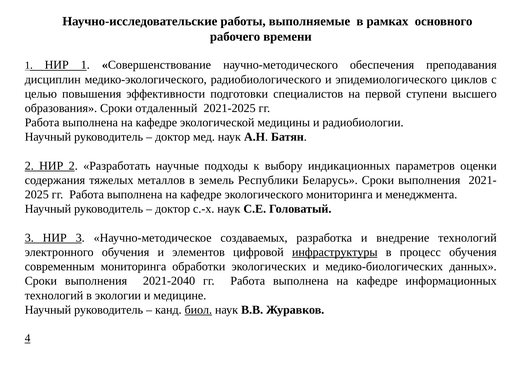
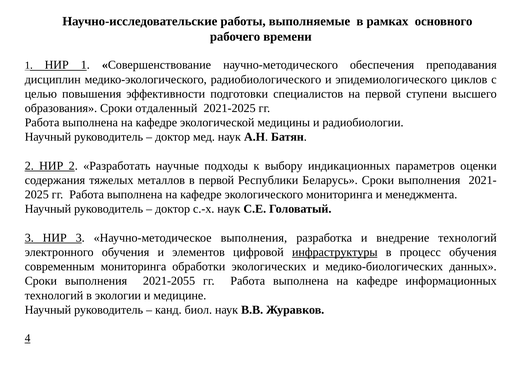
в земель: земель -> первой
Научно-методическое создаваемых: создаваемых -> выполнения
2021-2040: 2021-2040 -> 2021-2055
биол underline: present -> none
